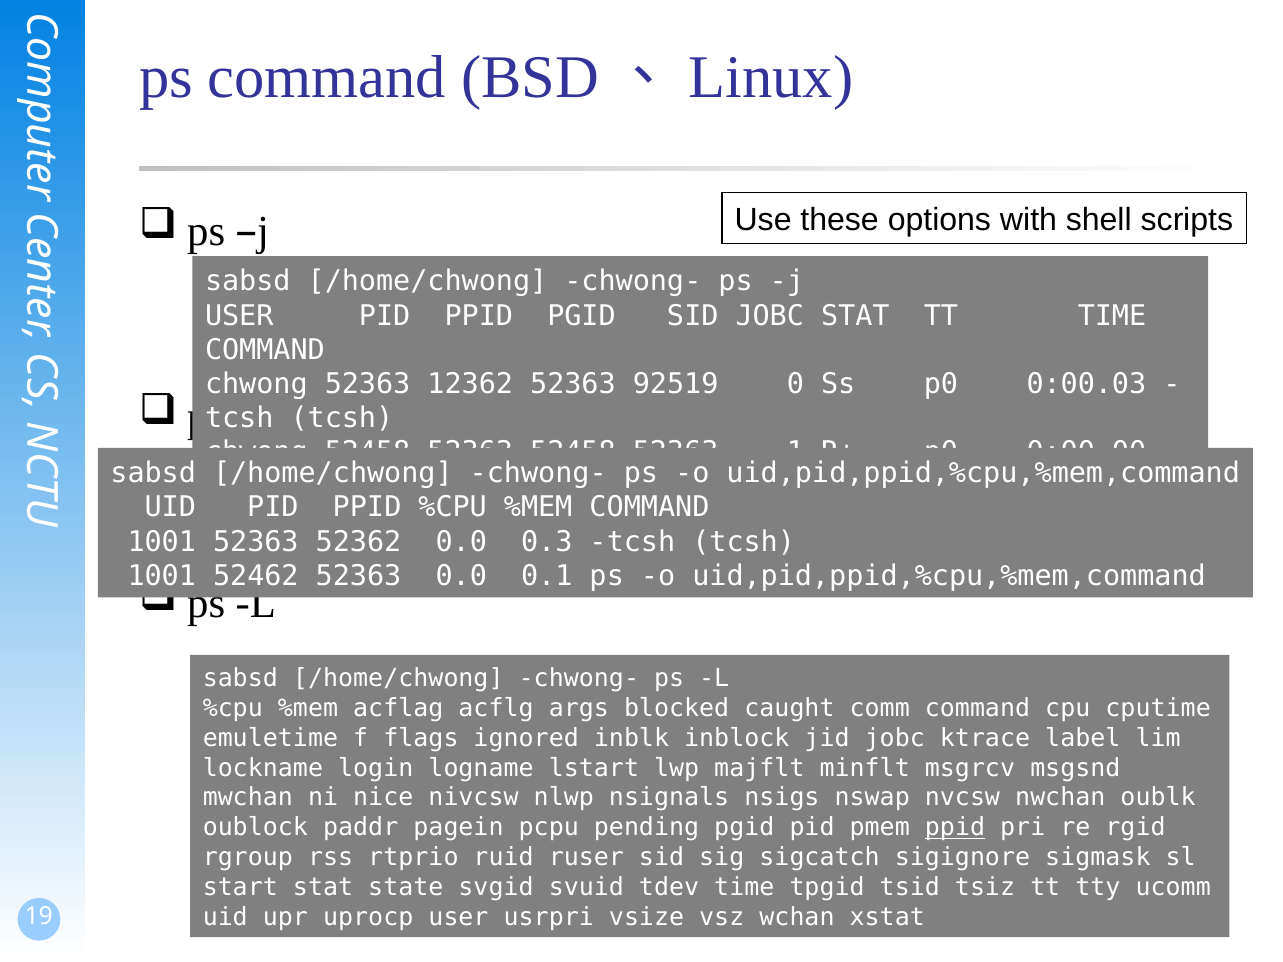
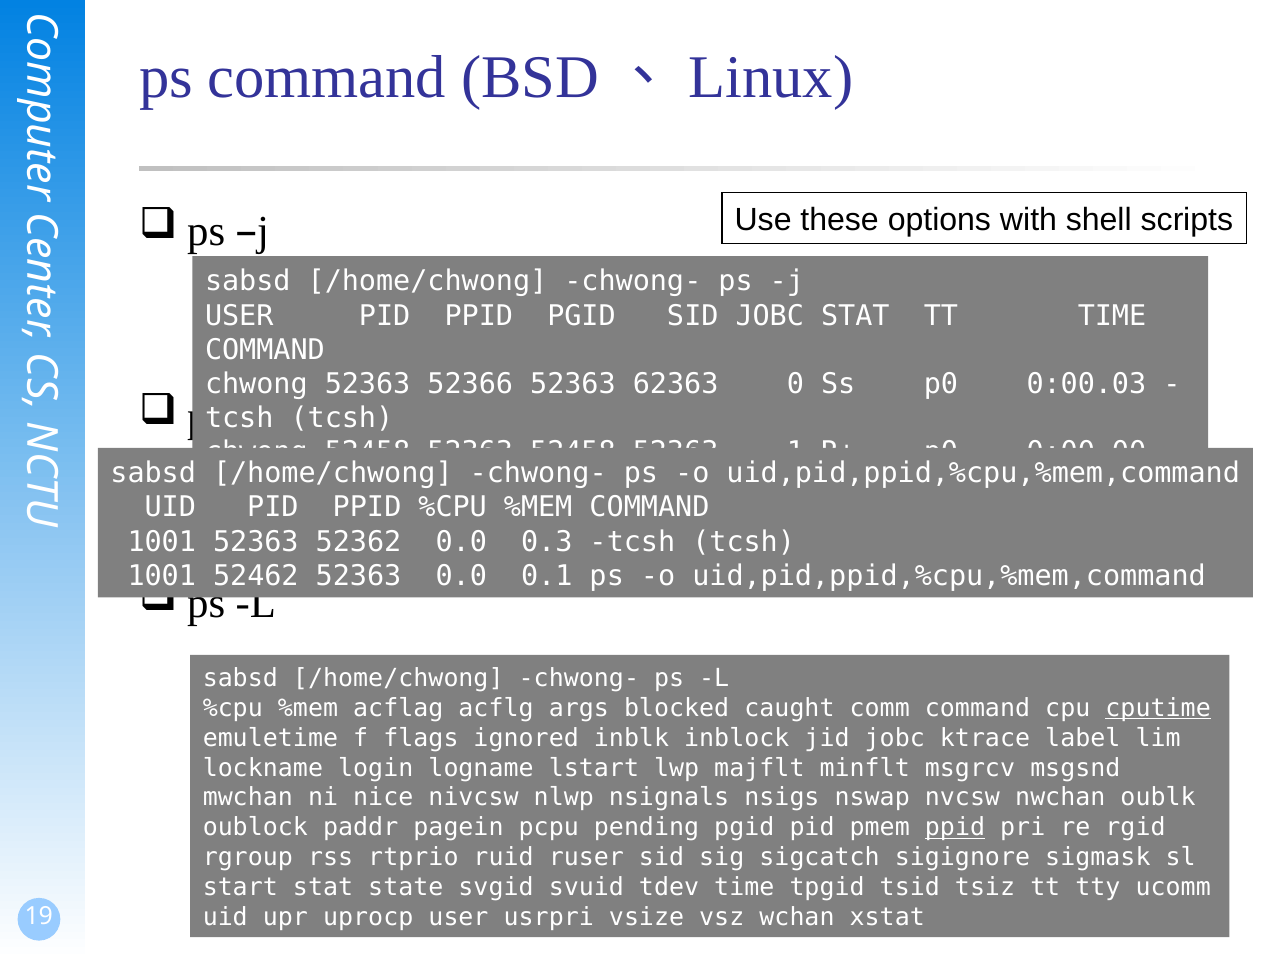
12362: 12362 -> 52366
92519: 92519 -> 62363
cputime underline: none -> present
